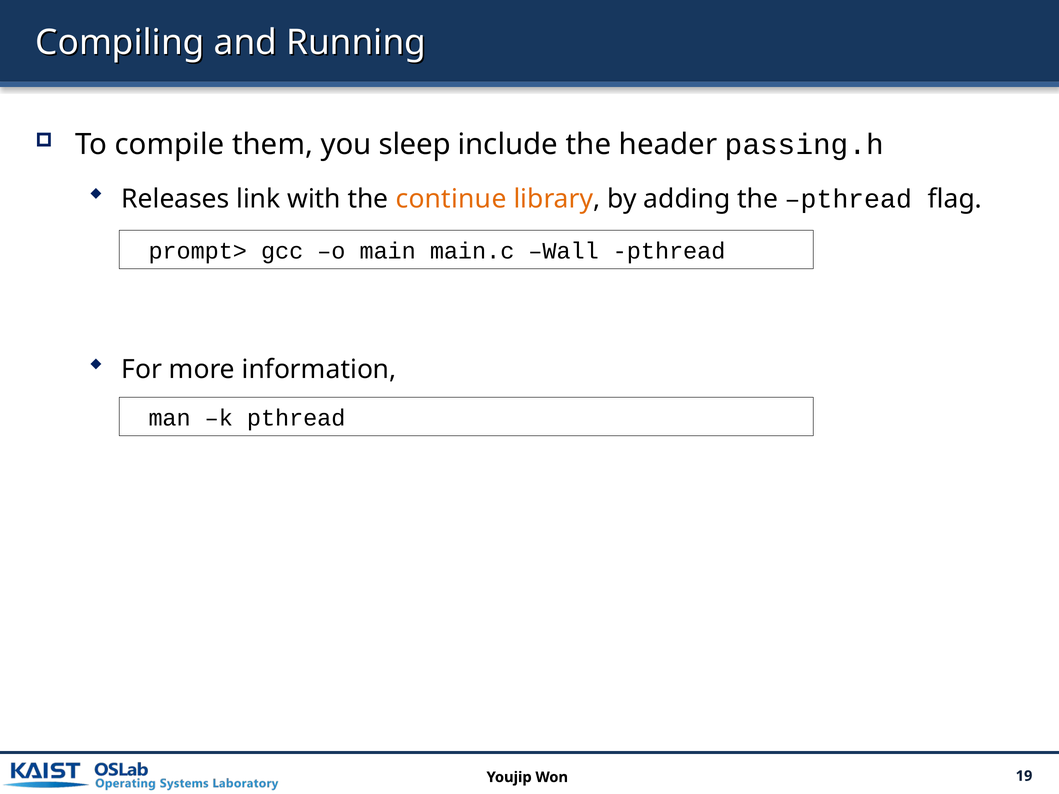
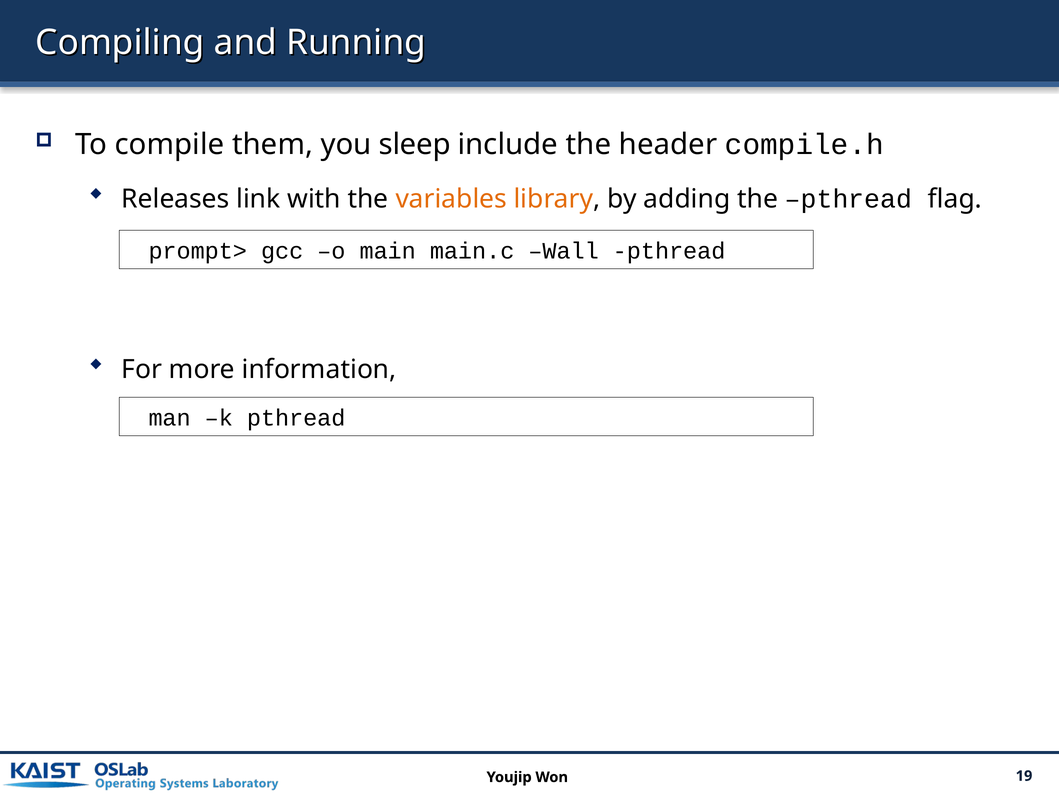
passing.h: passing.h -> compile.h
continue: continue -> variables
